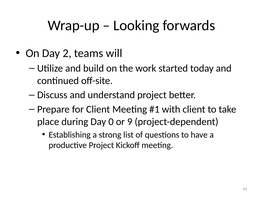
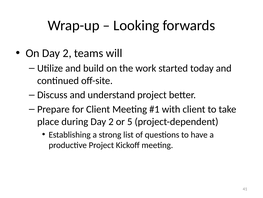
during Day 0: 0 -> 2
9: 9 -> 5
